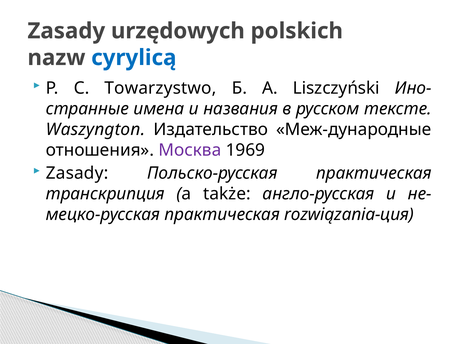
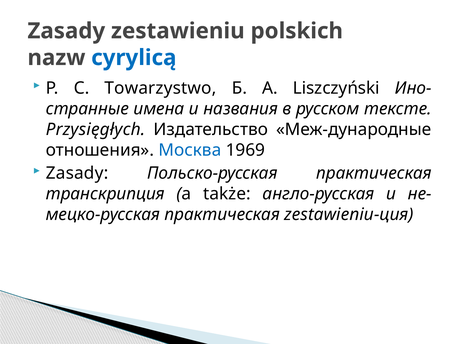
urzędowych: urzędowych -> zestawieniu
Waszyngton: Waszyngton -> Przysięgłych
Москва colour: purple -> blue
rozwiązania-ция: rozwiązania-ция -> zestawieniu-ция
